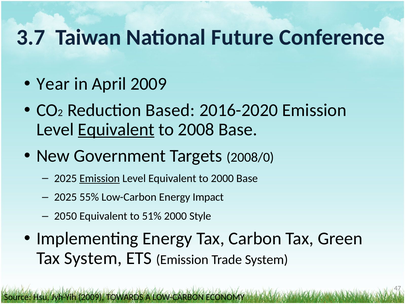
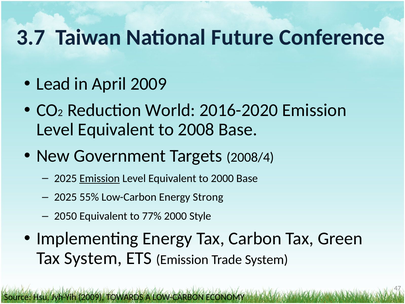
Year: Year -> Lead
Based: Based -> World
Equivalent at (116, 129) underline: present -> none
2008/0: 2008/0 -> 2008/4
Impact: Impact -> Strong
51%: 51% -> 77%
